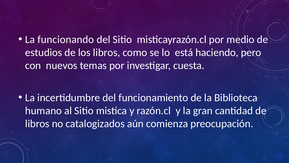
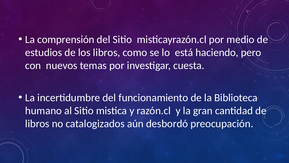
funcionando: funcionando -> comprensión
comienza: comienza -> desbordó
